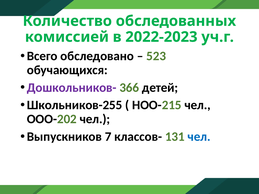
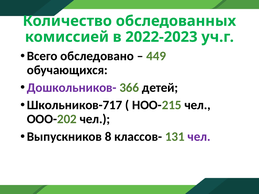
523: 523 -> 449
Школьников-255: Школьников-255 -> Школьников-717
7: 7 -> 8
чел at (199, 137) colour: blue -> purple
